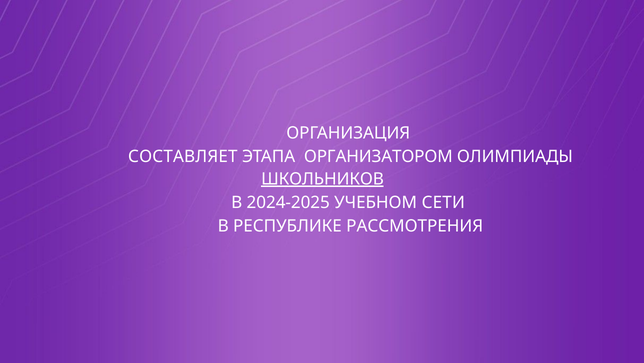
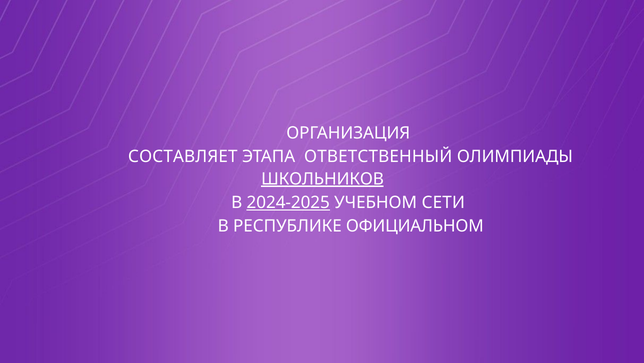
ОРГАНИЗАТОРОМ: ОРГАНИЗАТОРОМ -> ОТВЕТСТВЕННЫЙ
2024-2025 underline: none -> present
РАССМОТРЕНИЯ: РАССМОТРЕНИЯ -> ОФИЦИАЛЬНОМ
